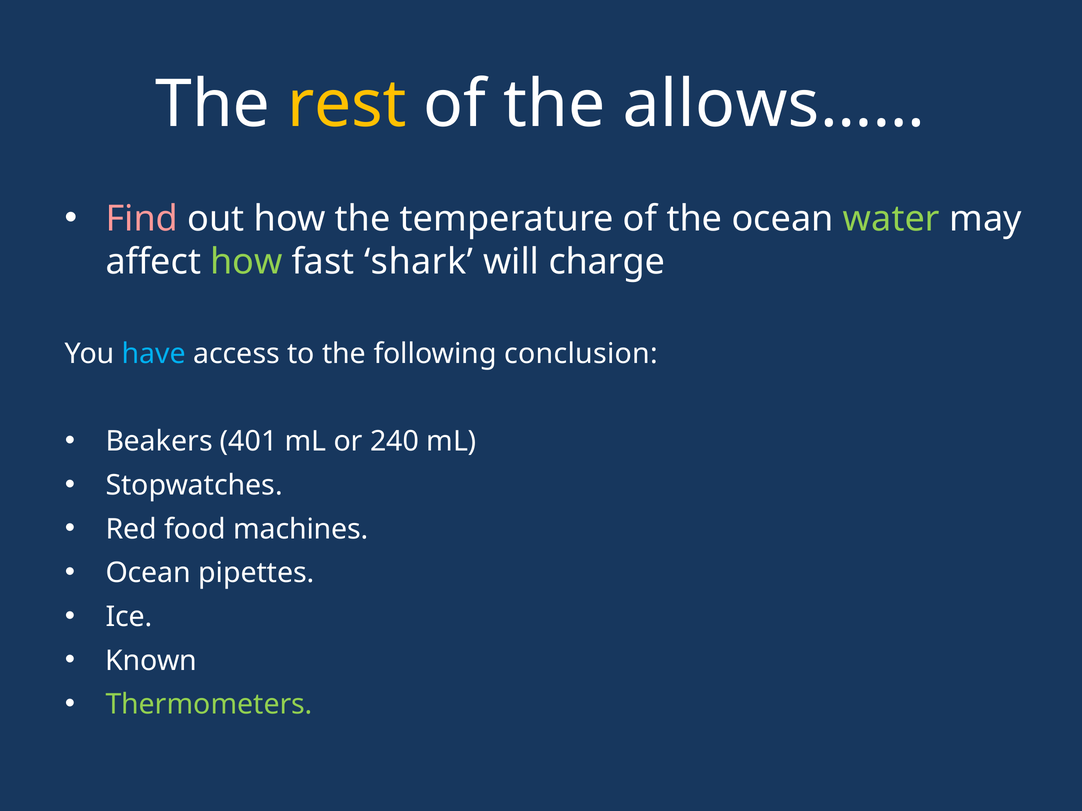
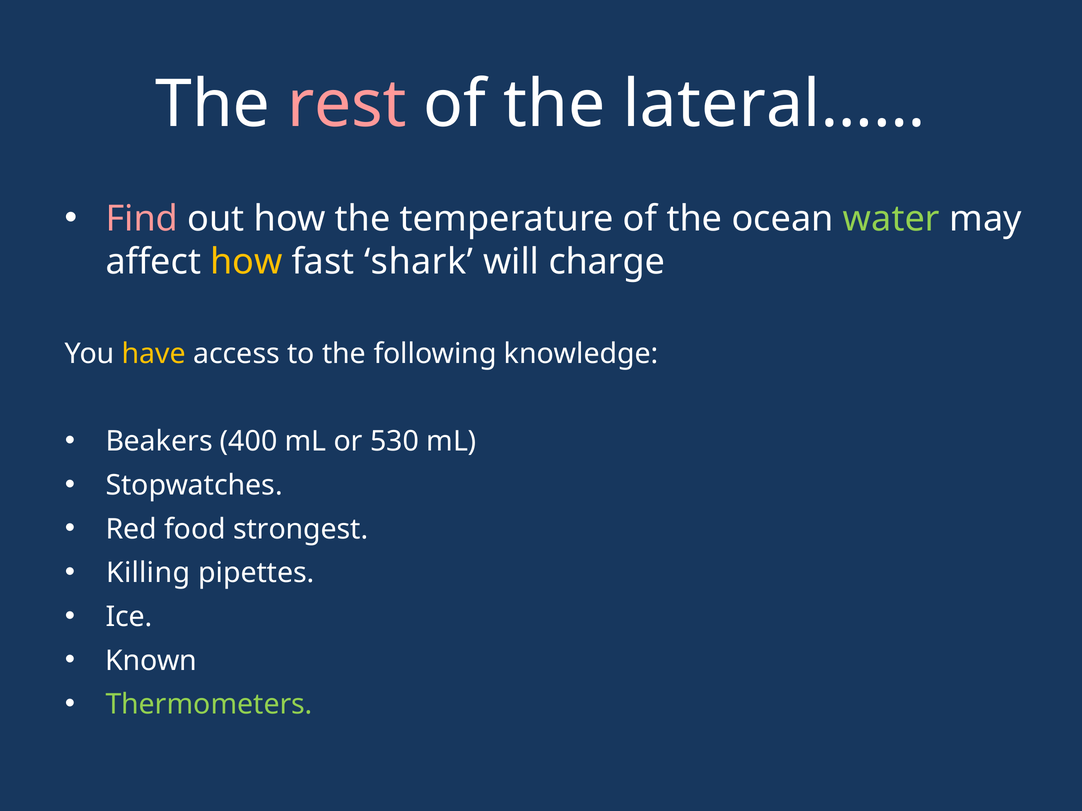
rest colour: yellow -> pink
allows……: allows…… -> lateral……
how at (246, 262) colour: light green -> yellow
have colour: light blue -> yellow
conclusion: conclusion -> knowledge
401: 401 -> 400
240: 240 -> 530
machines: machines -> strongest
Ocean at (148, 573): Ocean -> Killing
